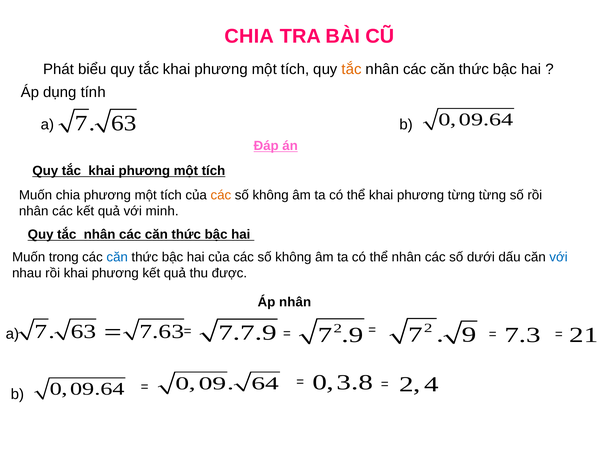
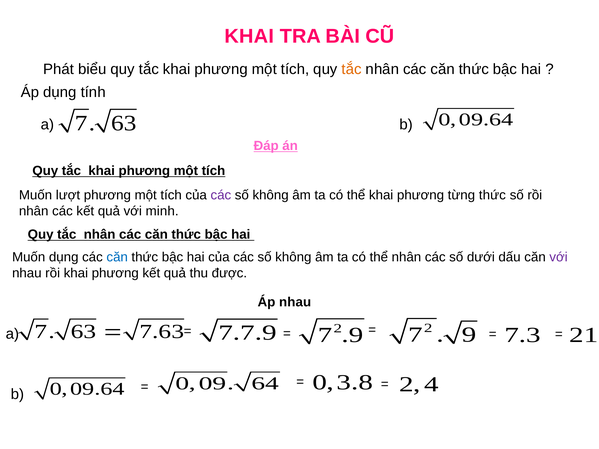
CHIA at (249, 36): CHIA -> KHAI
Muốn chia: chia -> lượt
các at (221, 195) colour: orange -> purple
từng từng: từng -> thức
Muốn trong: trong -> dụng
với at (559, 257) colour: blue -> purple
Áp nhân: nhân -> nhau
